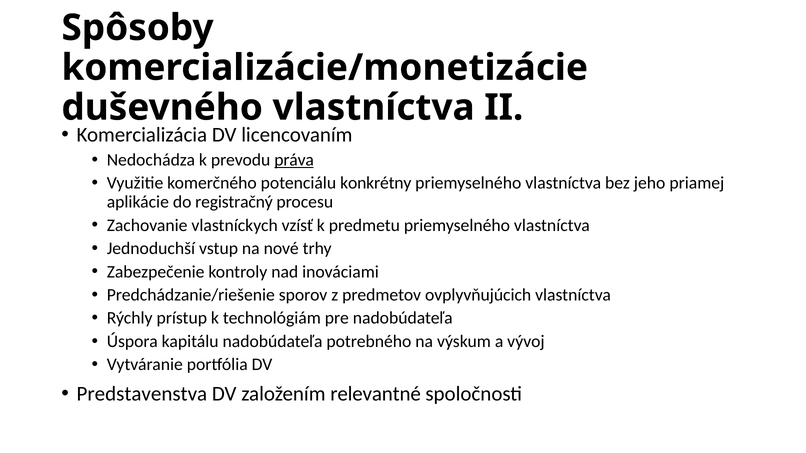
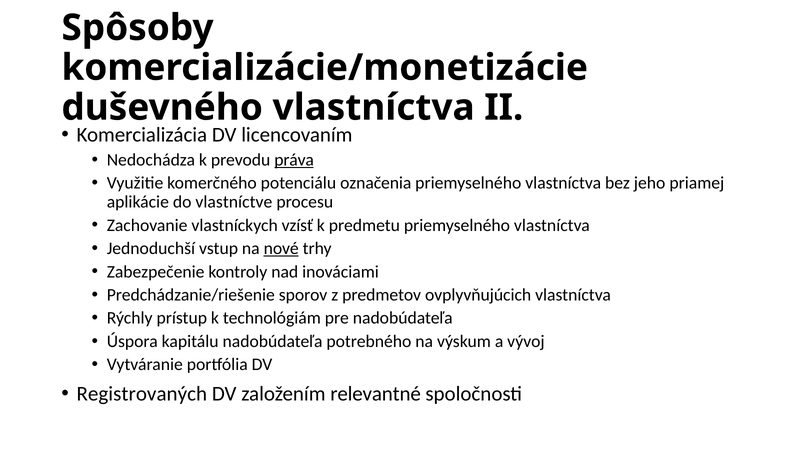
konkrétny: konkrétny -> označenia
registračný: registračný -> vlastníctve
nové underline: none -> present
Predstavenstva: Predstavenstva -> Registrovaných
